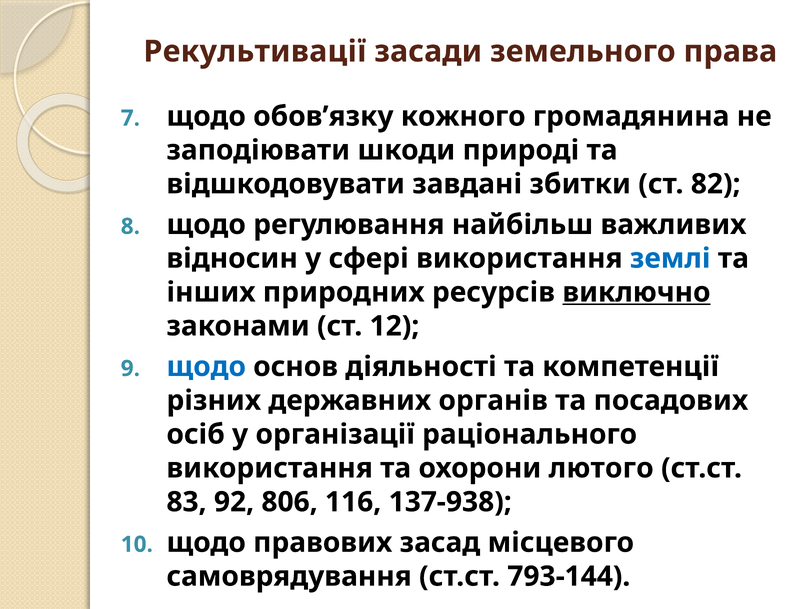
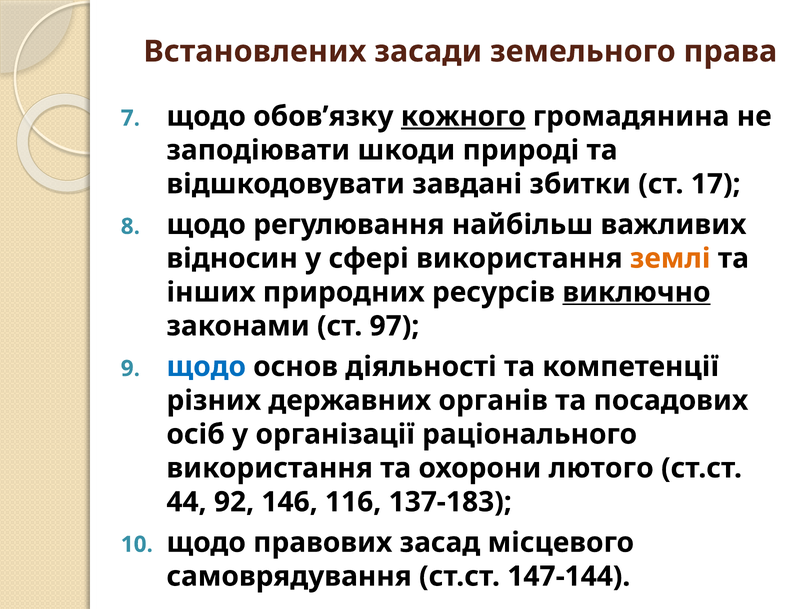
Рекультивації: Рекультивації -> Встановлених
кожного underline: none -> present
82: 82 -> 17
землі colour: blue -> orange
12: 12 -> 97
83: 83 -> 44
806: 806 -> 146
137-938: 137-938 -> 137-183
793-144: 793-144 -> 147-144
